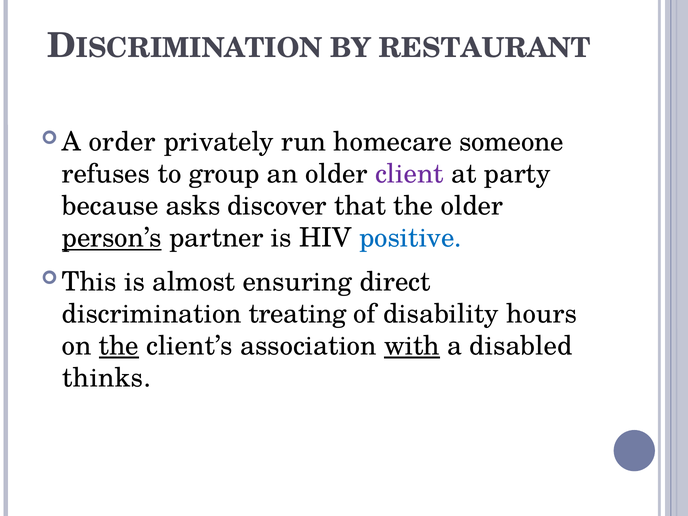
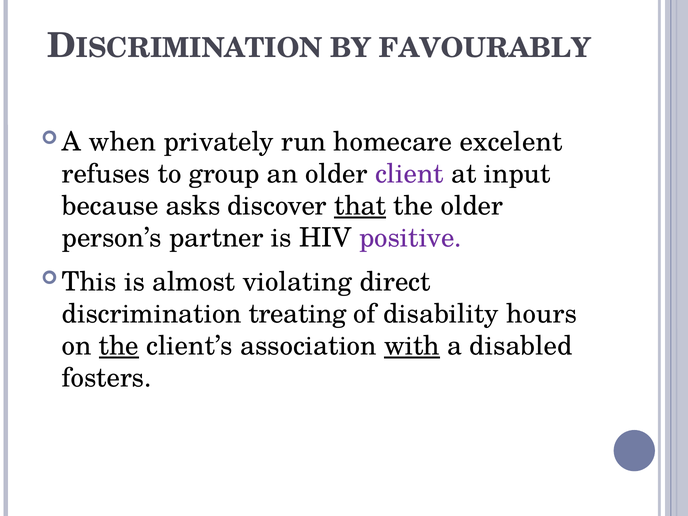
RESTAURANT: RESTAURANT -> FAVOURABLY
order: order -> when
someone: someone -> excelent
party: party -> input
that underline: none -> present
person’s underline: present -> none
positive colour: blue -> purple
ensuring: ensuring -> violating
thinks: thinks -> fosters
